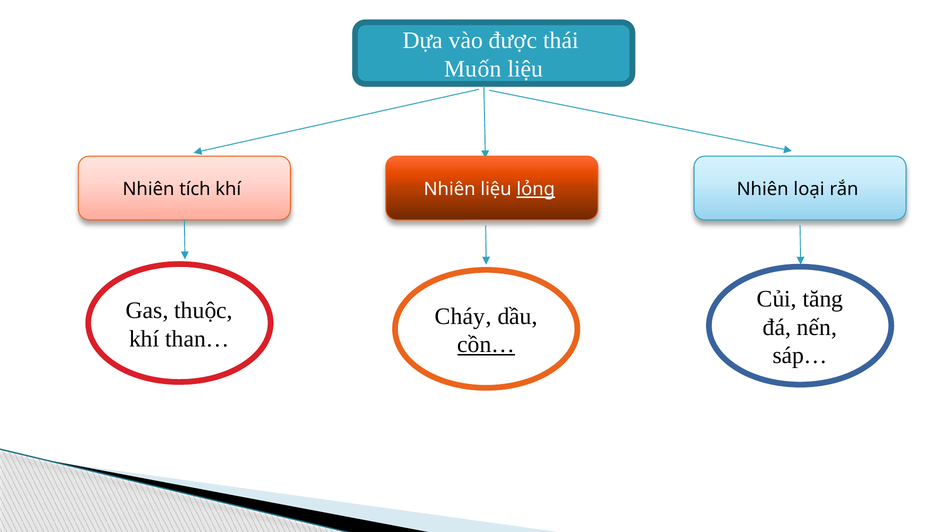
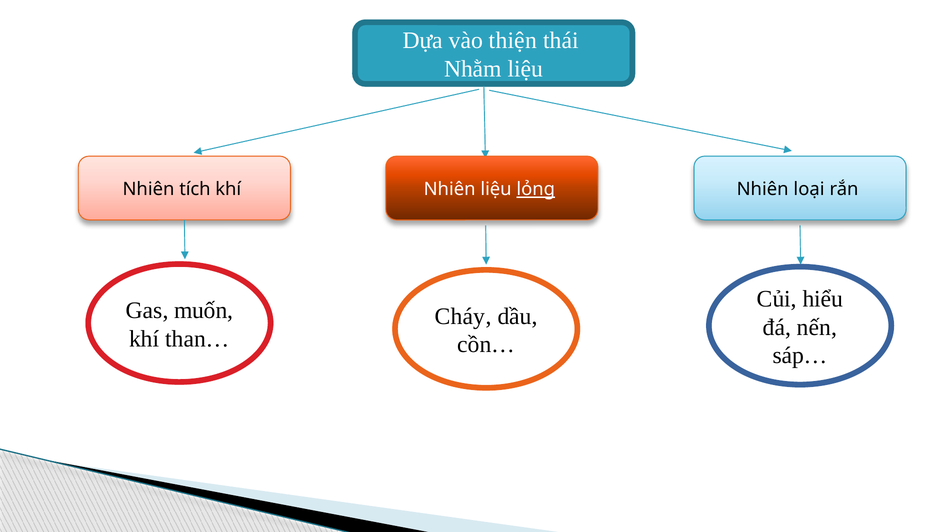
được: được -> thiện
Muốn: Muốn -> Nhằm
tăng: tăng -> hiểu
thuộc: thuộc -> muốn
cồn… underline: present -> none
